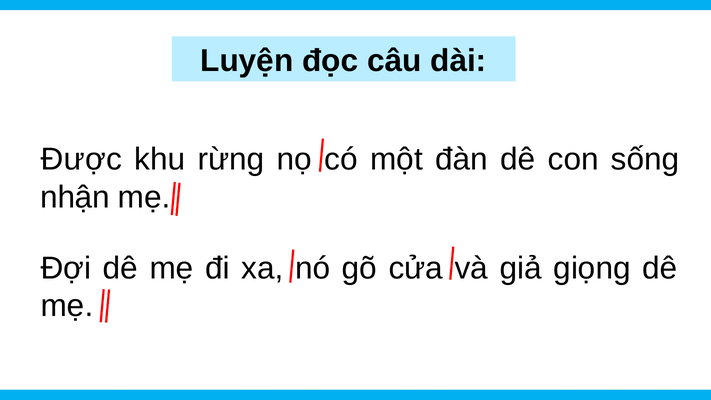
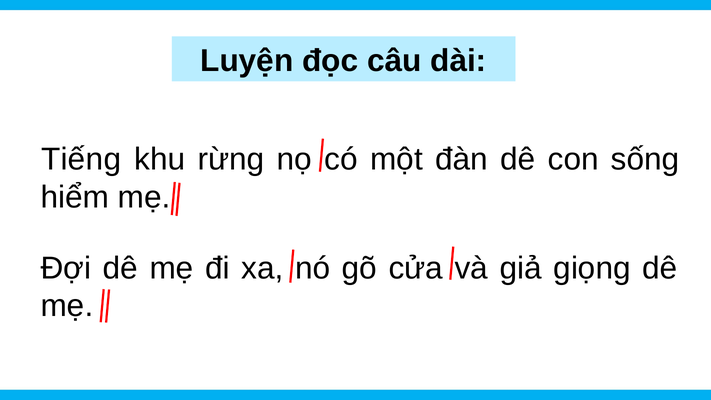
Được: Được -> Tiếng
nhận: nhận -> hiểm
